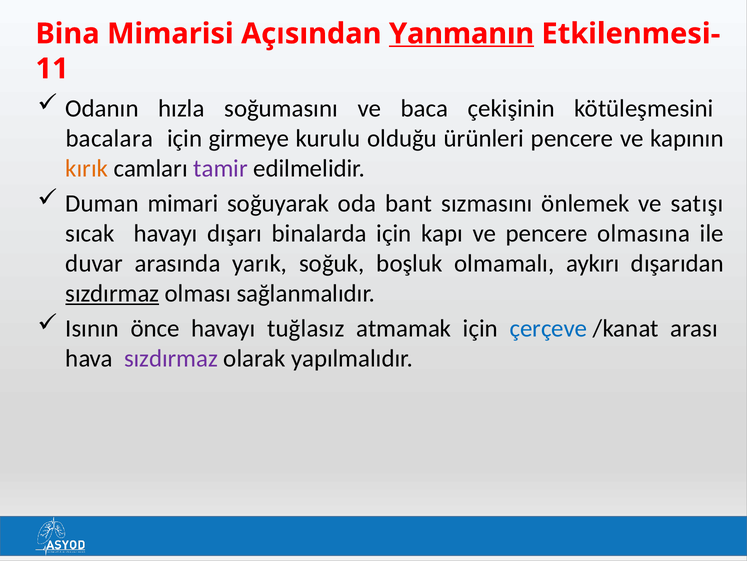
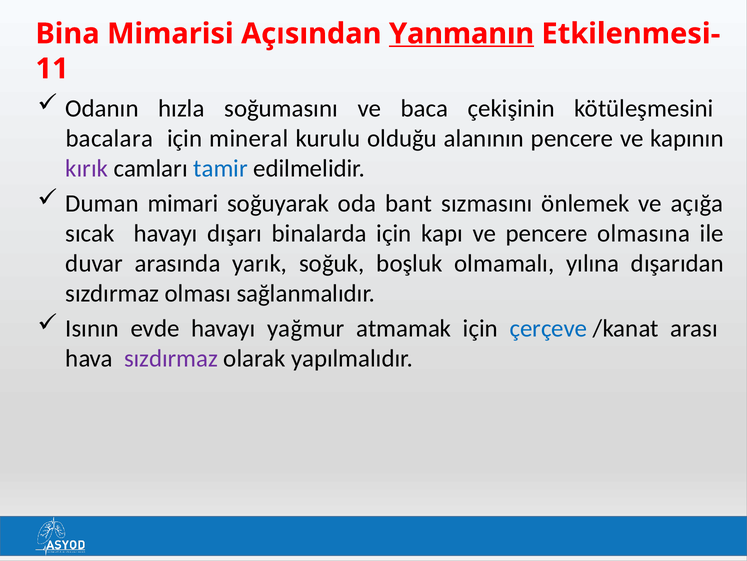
girmeye: girmeye -> mineral
ürünleri: ürünleri -> alanının
kırık colour: orange -> purple
tamir colour: purple -> blue
satışı: satışı -> açığa
aykırı: aykırı -> yılına
sızdırmaz at (112, 293) underline: present -> none
önce: önce -> evde
tuğlasız: tuğlasız -> yağmur
